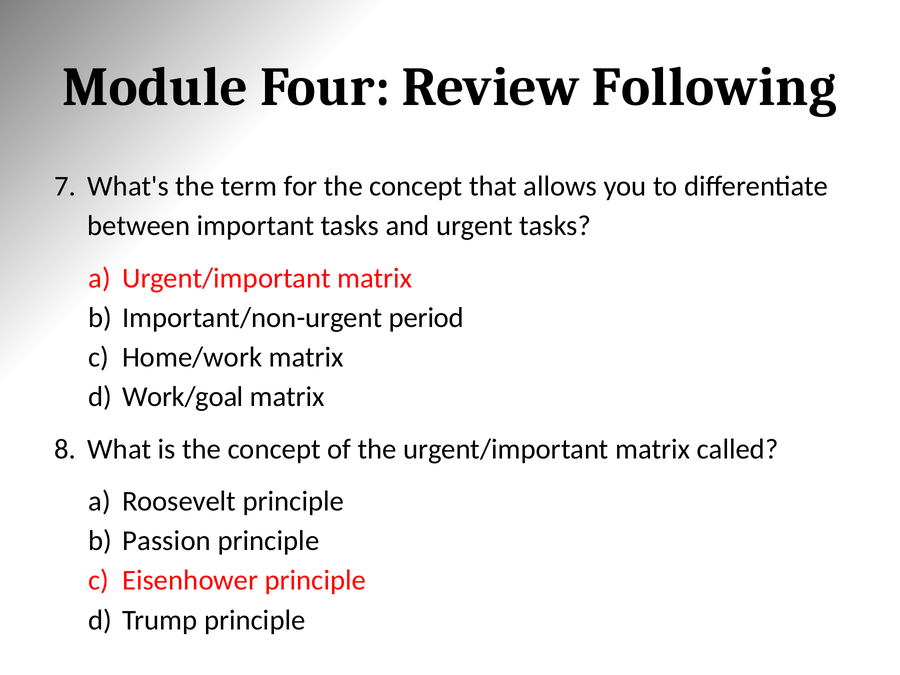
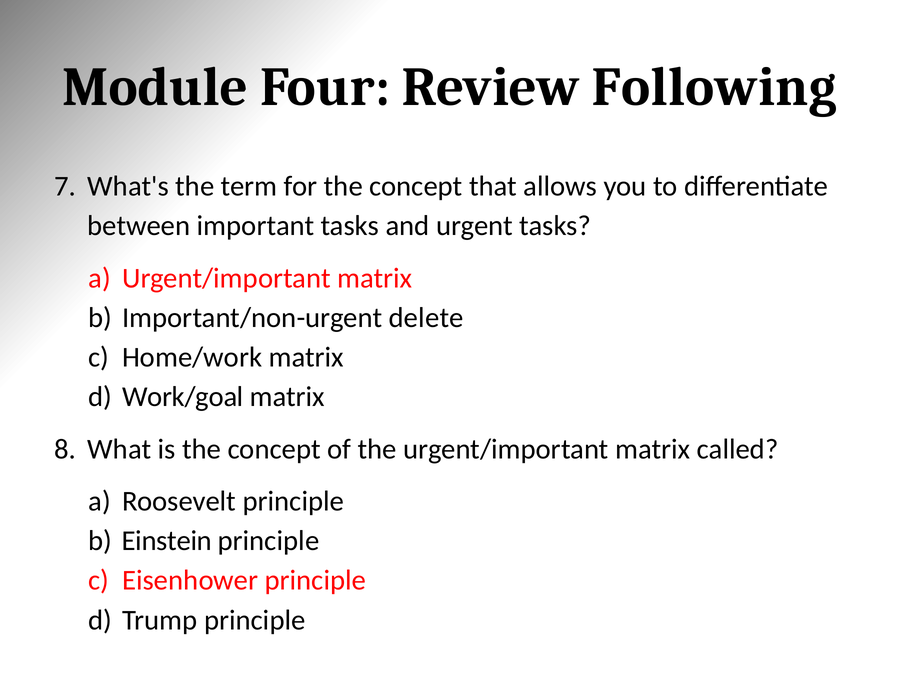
period: period -> delete
Passion: Passion -> Einstein
